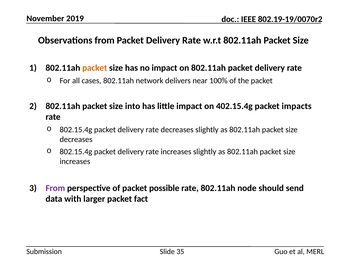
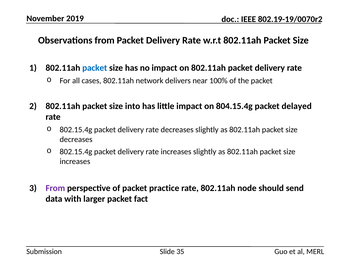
packet at (95, 68) colour: orange -> blue
402.15.4g: 402.15.4g -> 804.15.4g
impacts: impacts -> delayed
possible: possible -> practice
